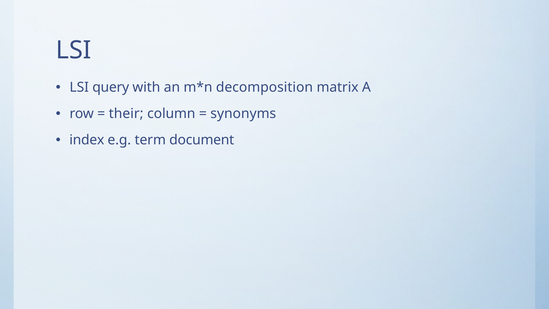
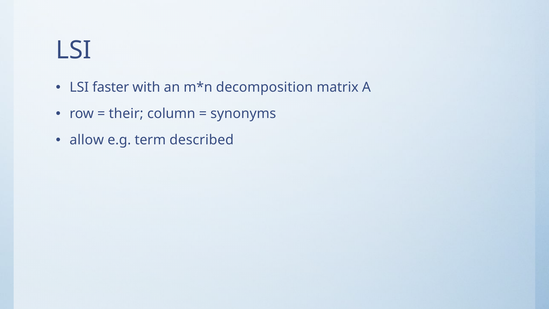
query: query -> faster
index: index -> allow
document: document -> described
